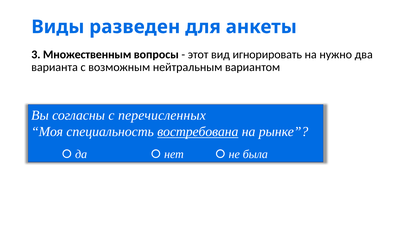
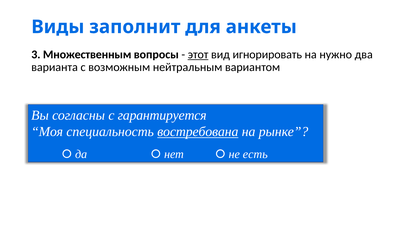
разведен: разведен -> заполнит
этот underline: none -> present
перечисленных: перечисленных -> гарантируется
была: была -> есть
